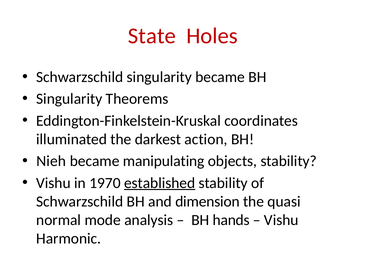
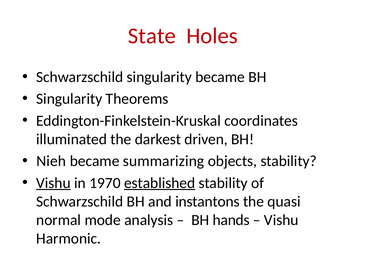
action: action -> driven
manipulating: manipulating -> summarizing
Vishu at (53, 183) underline: none -> present
dimension: dimension -> instantons
